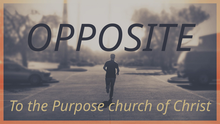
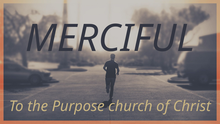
OPPOSITE: OPPOSITE -> MERCIFUL
